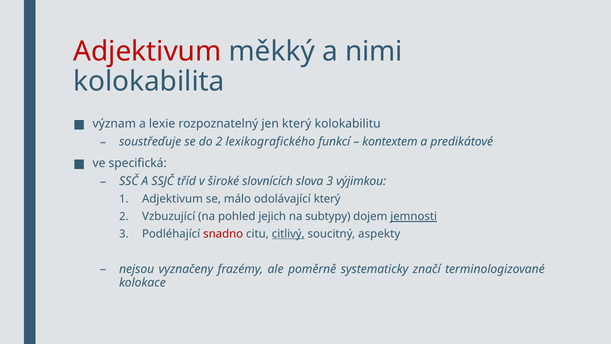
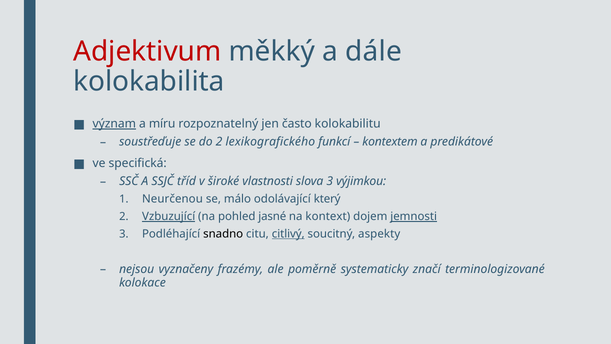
nimi: nimi -> dále
význam underline: none -> present
lexie: lexie -> míru
jen který: který -> často
slovnících: slovnících -> vlastnosti
Adjektivum at (172, 199): Adjektivum -> Neurčenou
Vzbuzující underline: none -> present
jejich: jejich -> jasné
subtypy: subtypy -> kontext
snadno colour: red -> black
